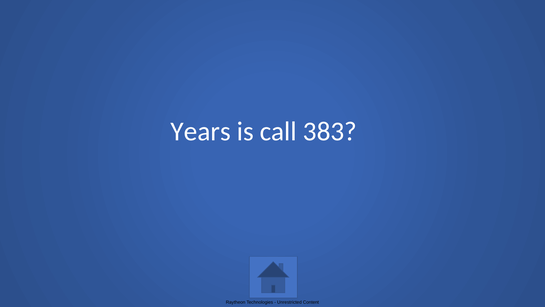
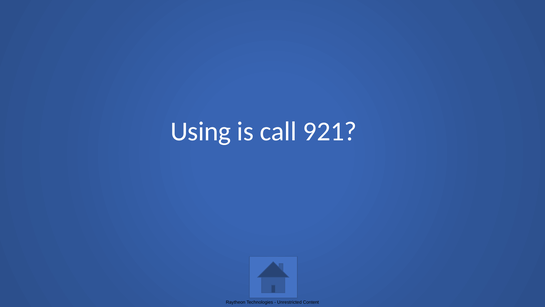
Years: Years -> Using
383: 383 -> 921
